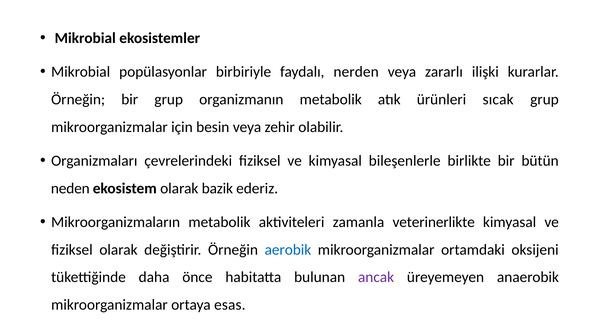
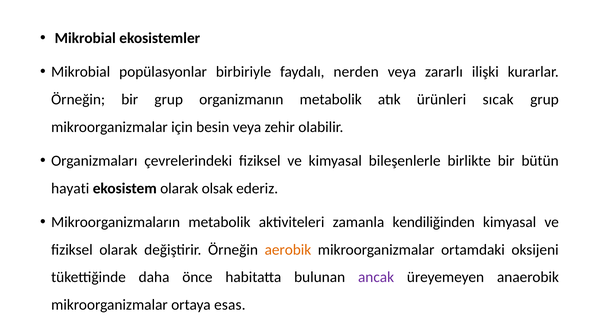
neden: neden -> hayati
bazik: bazik -> olsak
veterinerlikte: veterinerlikte -> kendiliğinden
aerobik colour: blue -> orange
